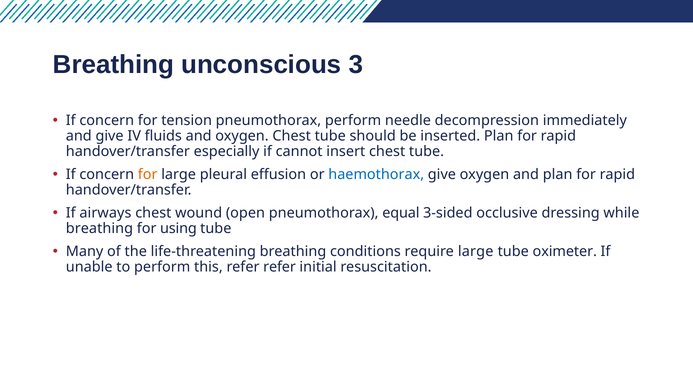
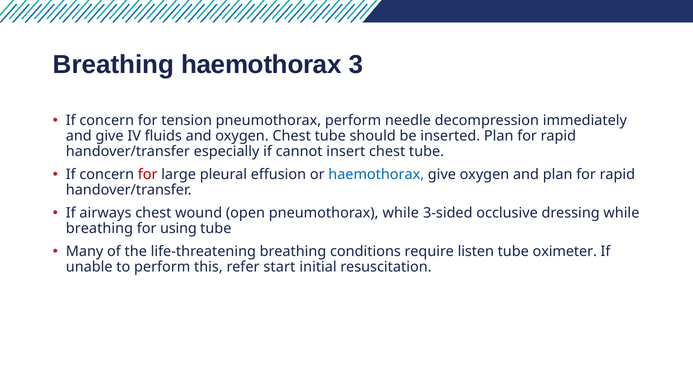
Breathing unconscious: unconscious -> haemothorax
for at (148, 174) colour: orange -> red
pneumothorax equal: equal -> while
require large: large -> listen
refer refer: refer -> start
